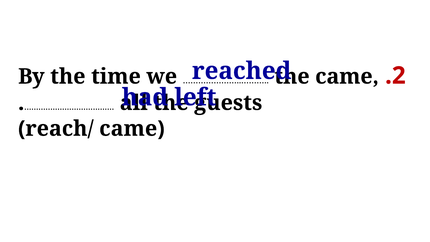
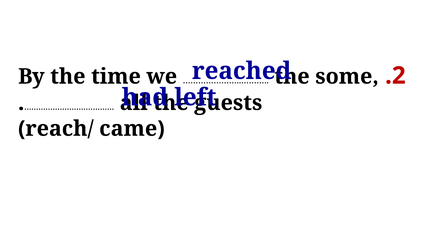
came at (347, 76): came -> some
